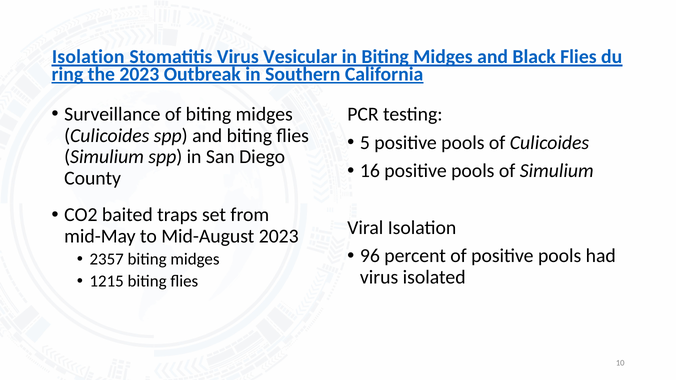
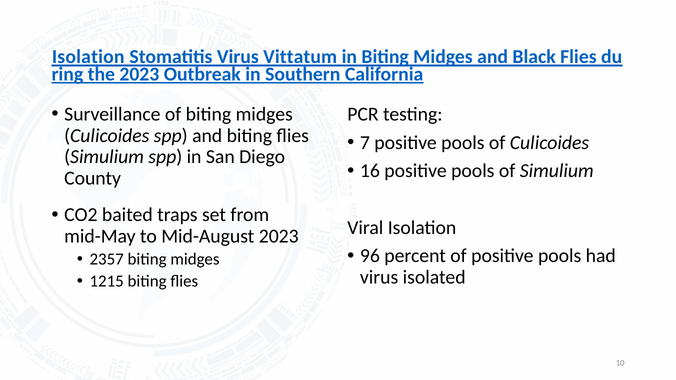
Vesicular: Vesicular -> Vittatum
5: 5 -> 7
